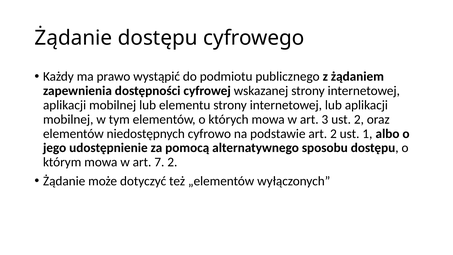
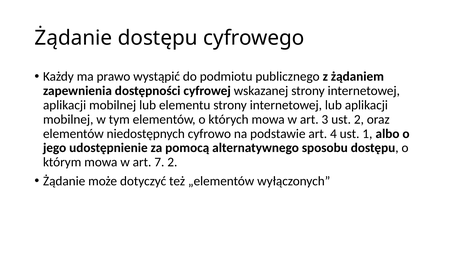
art 2: 2 -> 4
